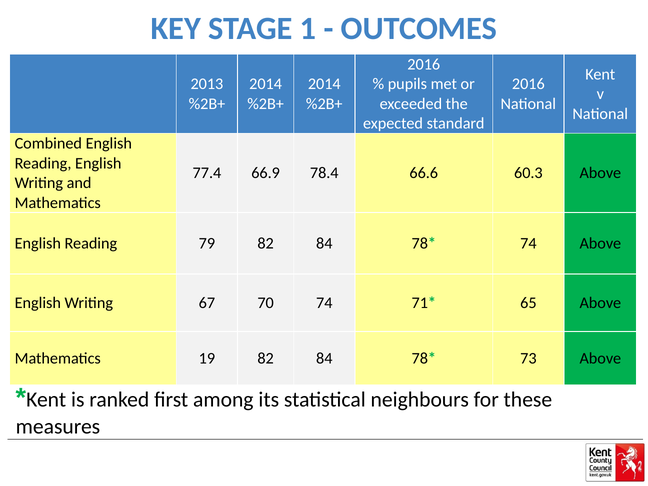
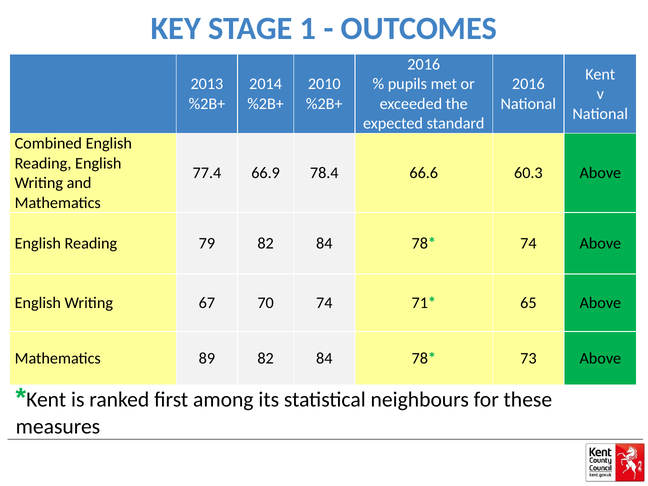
2014 at (324, 84): 2014 -> 2010
19: 19 -> 89
